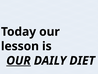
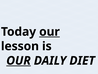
our at (49, 32) underline: none -> present
